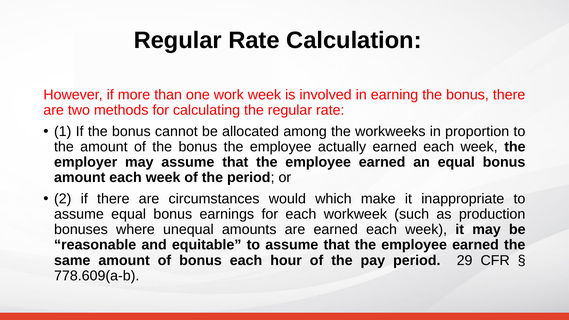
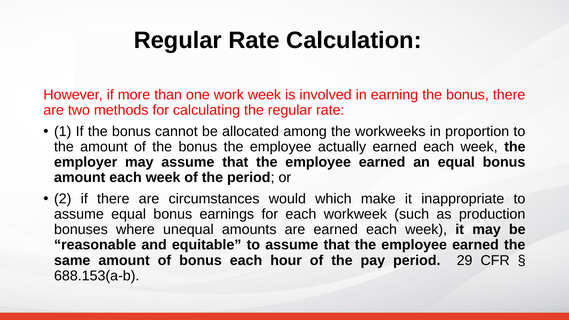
778.609(a-b: 778.609(a-b -> 688.153(a-b
